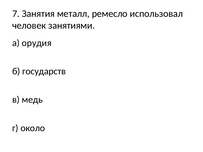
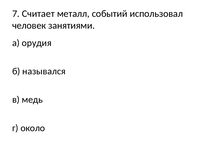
Занятия: Занятия -> Считает
ремесло: ремесло -> событий
государств: государств -> назывался
